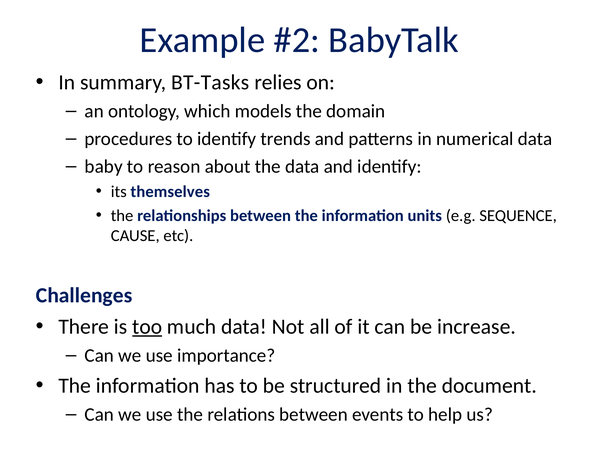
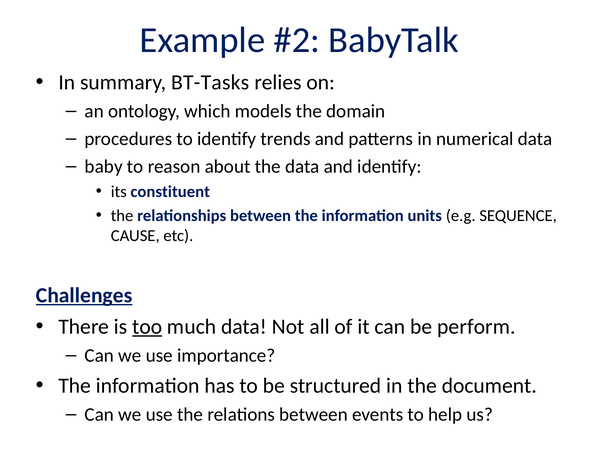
themselves: themselves -> constituent
Challenges underline: none -> present
increase: increase -> perform
